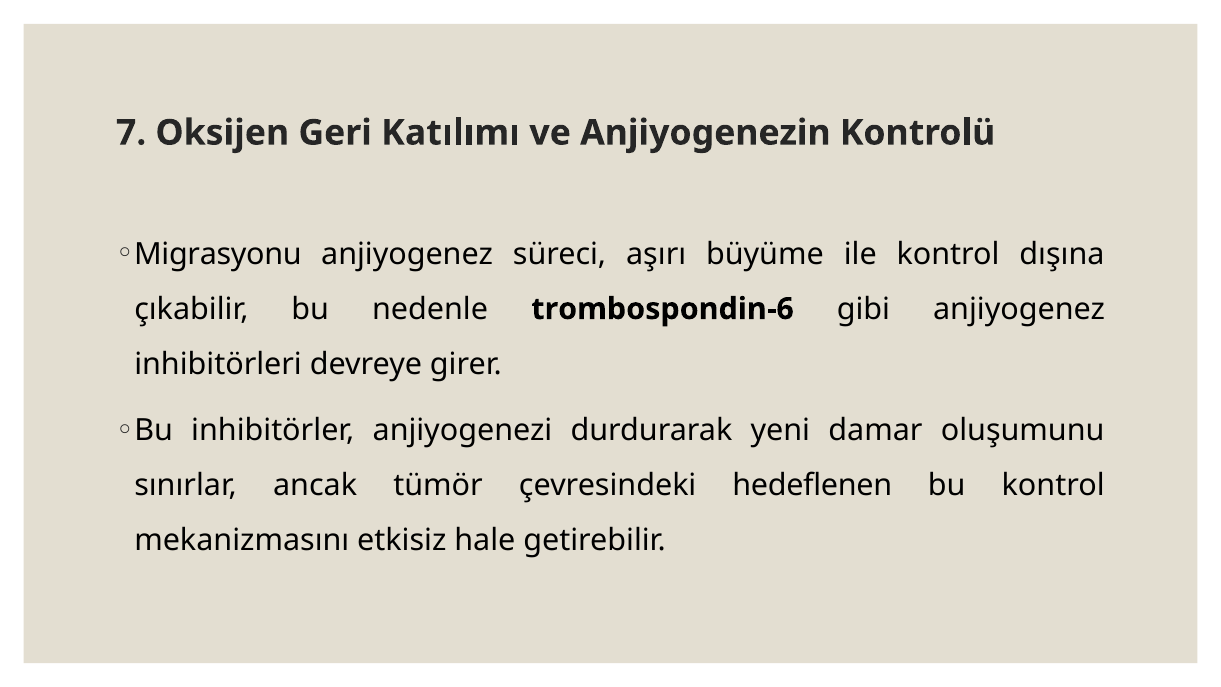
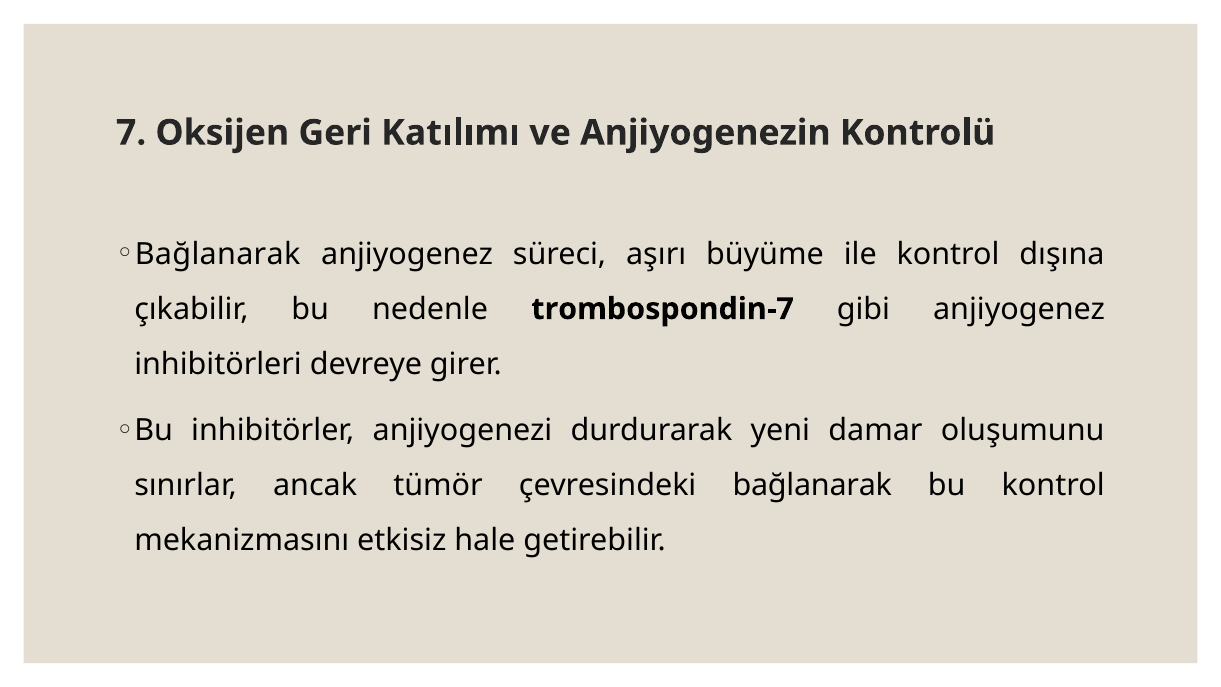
Migrasyonu at (218, 254): Migrasyonu -> Bağlanarak
trombospondin-6: trombospondin-6 -> trombospondin-7
çevresindeki hedeflenen: hedeflenen -> bağlanarak
